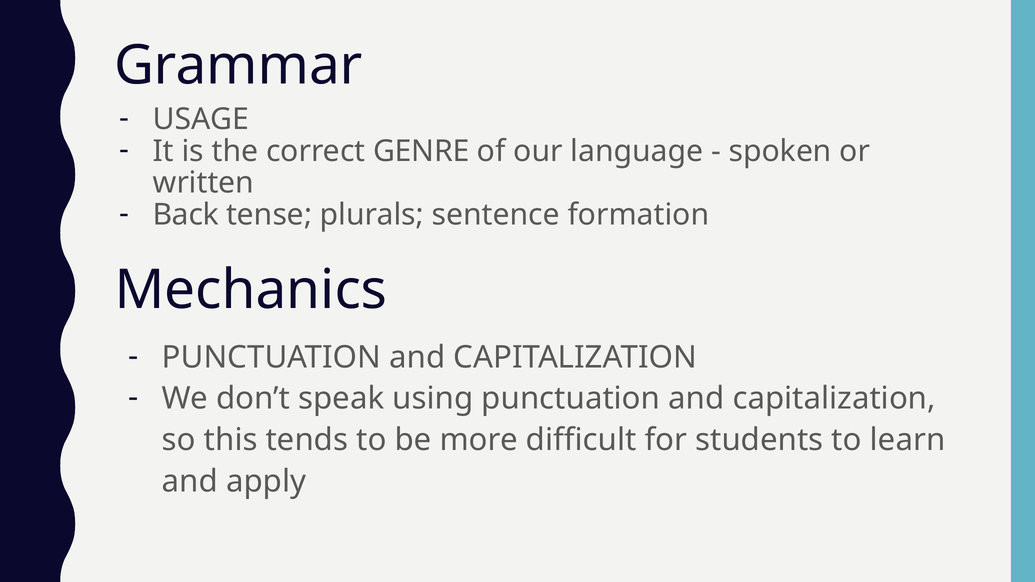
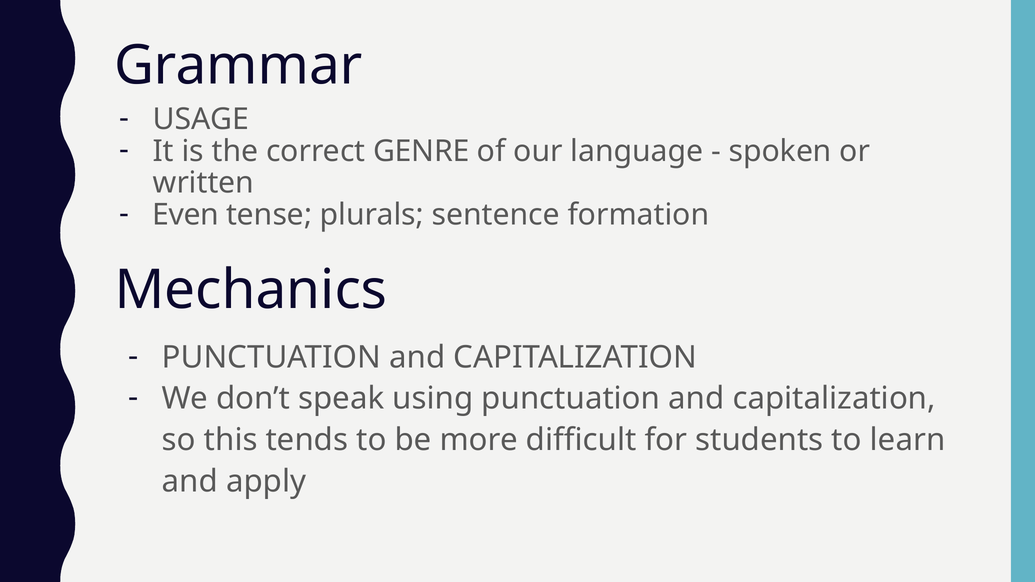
Back: Back -> Even
